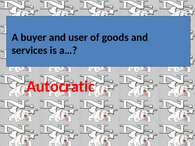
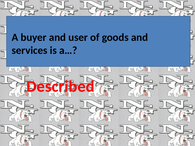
Autocratic: Autocratic -> Described
